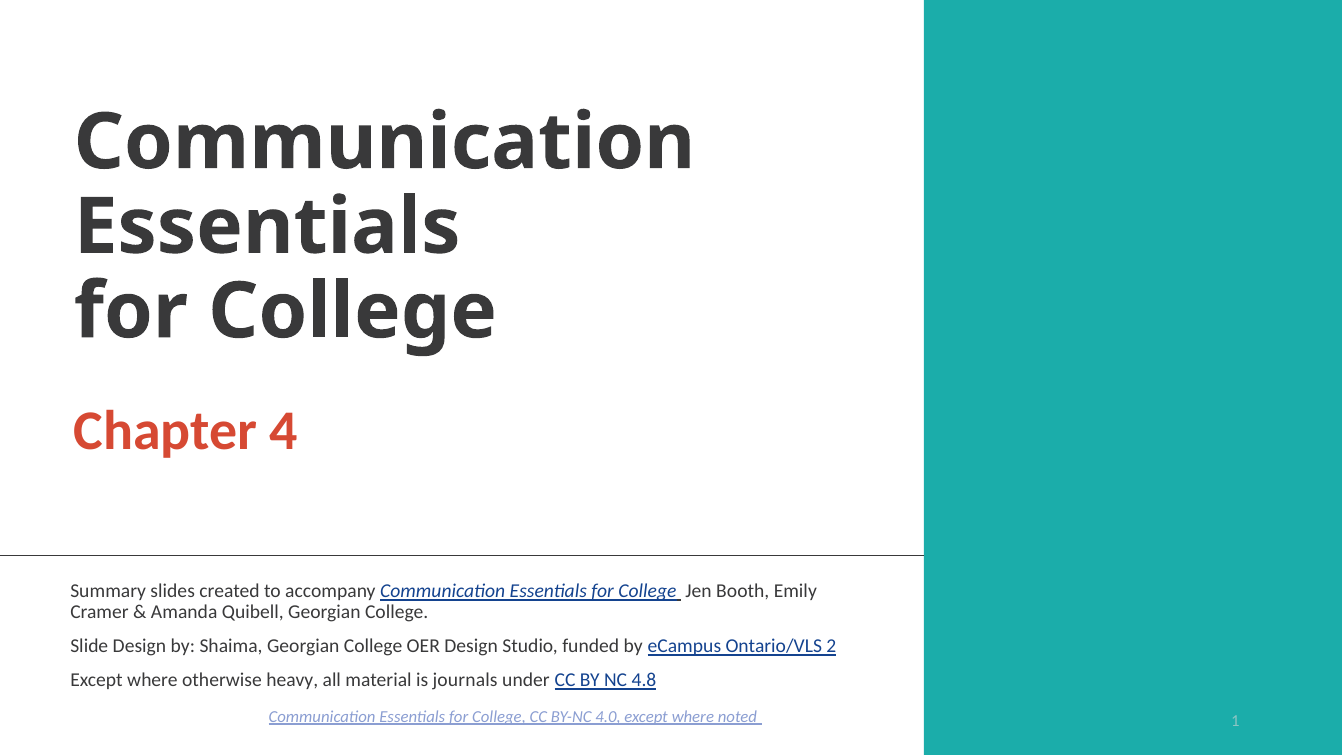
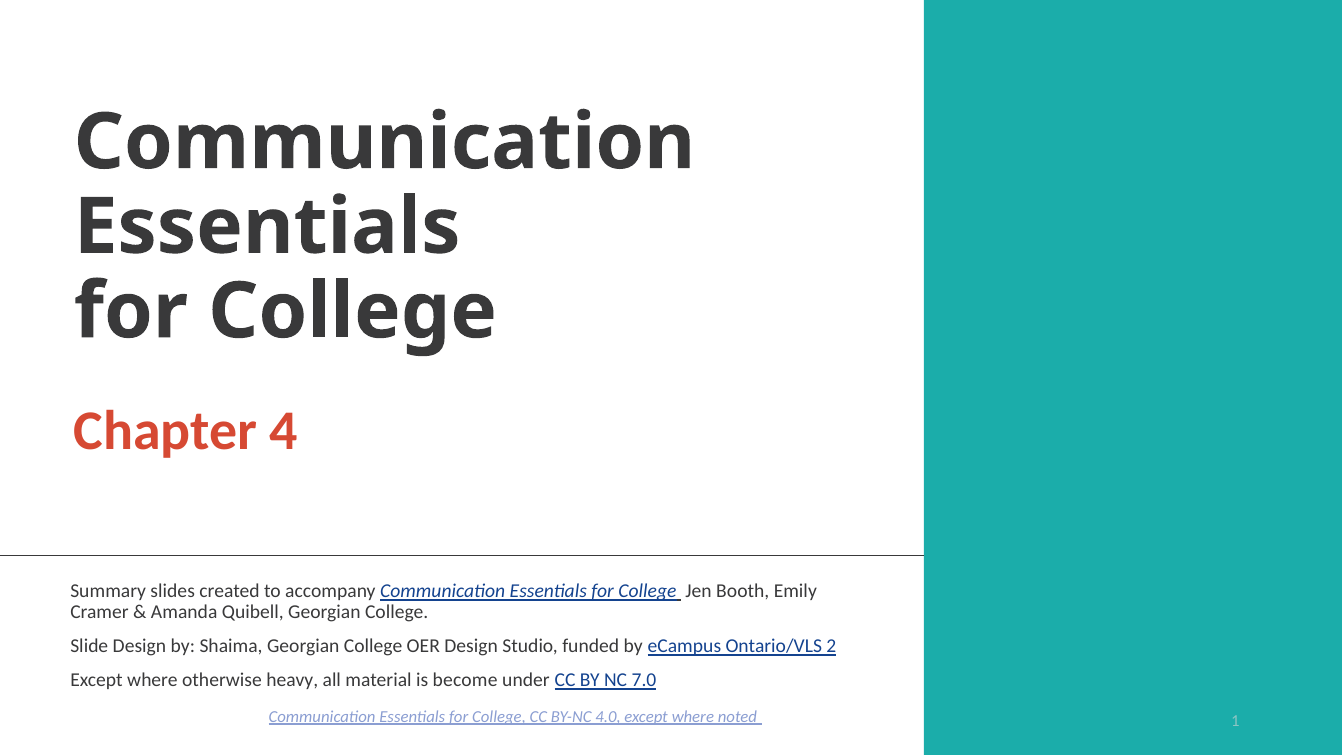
journals: journals -> become
4.8: 4.8 -> 7.0
